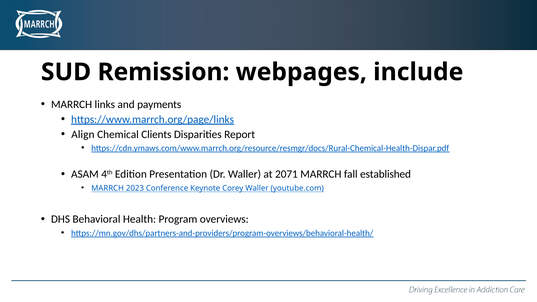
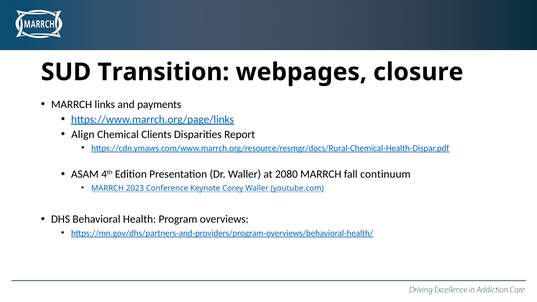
Remission: Remission -> Transition
include: include -> closure
2071: 2071 -> 2080
established: established -> continuum
